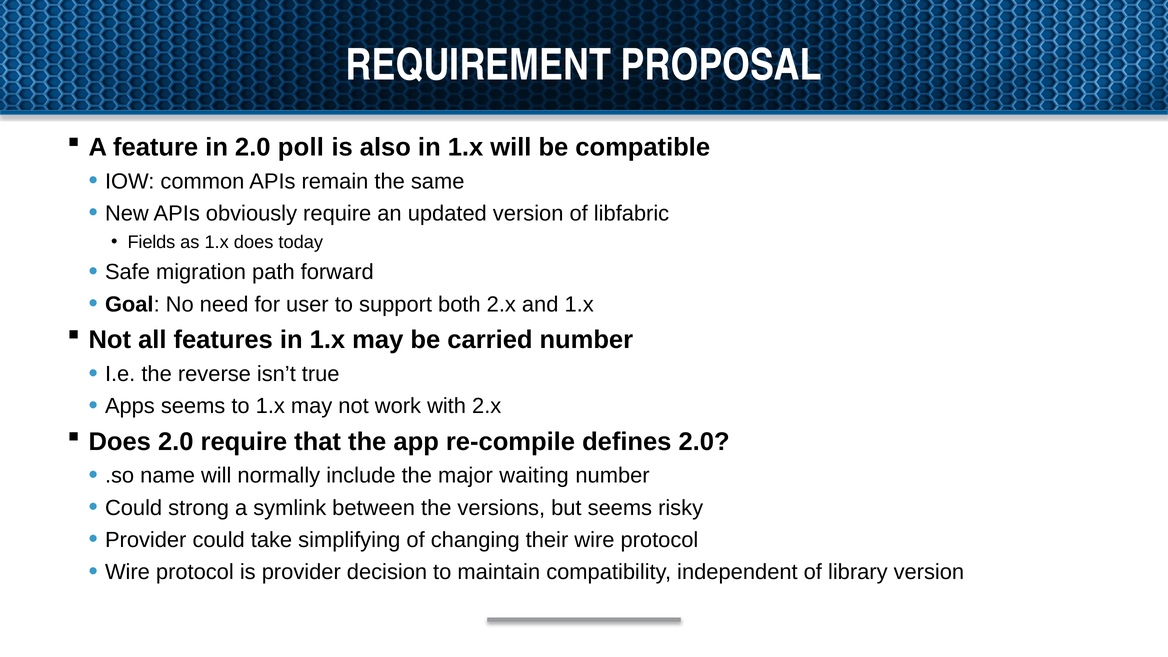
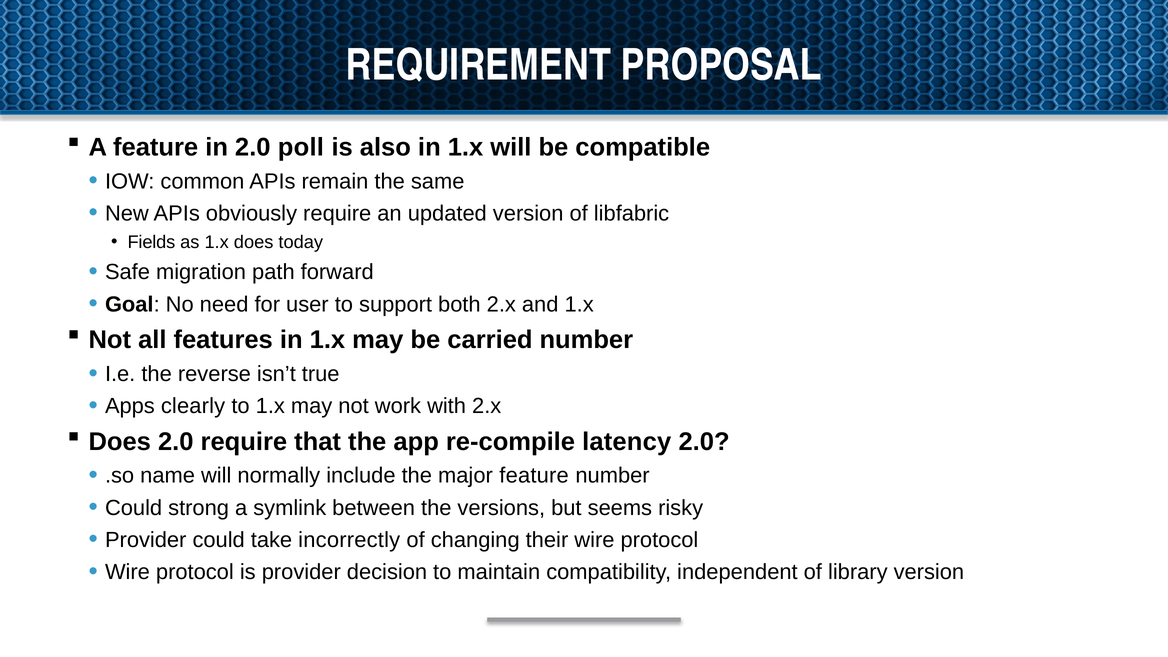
Apps seems: seems -> clearly
defines: defines -> latency
major waiting: waiting -> feature
simplifying: simplifying -> incorrectly
